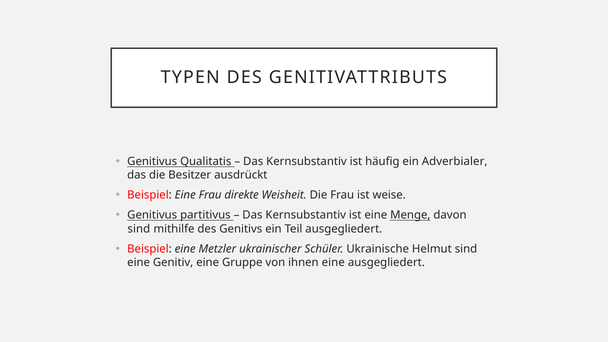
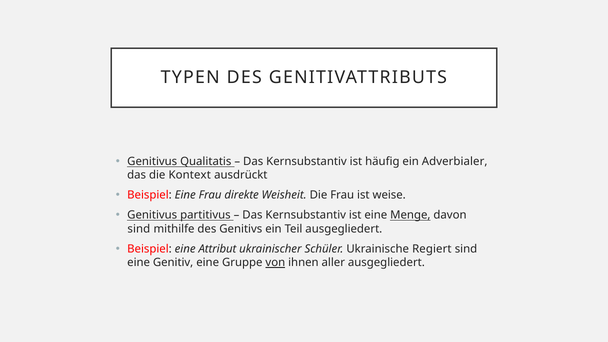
Besitzer: Besitzer -> Kontext
Metzler: Metzler -> Attribut
Helmut: Helmut -> Regiert
von underline: none -> present
ihnen eine: eine -> aller
